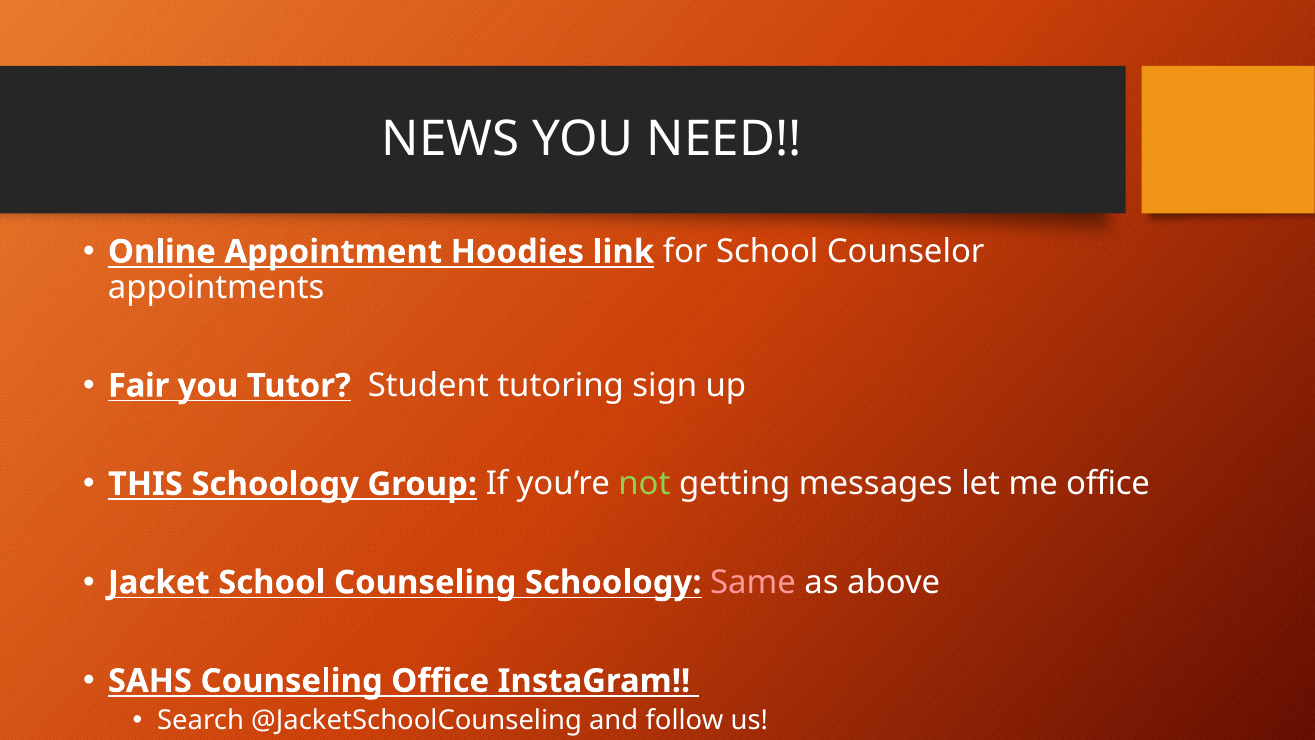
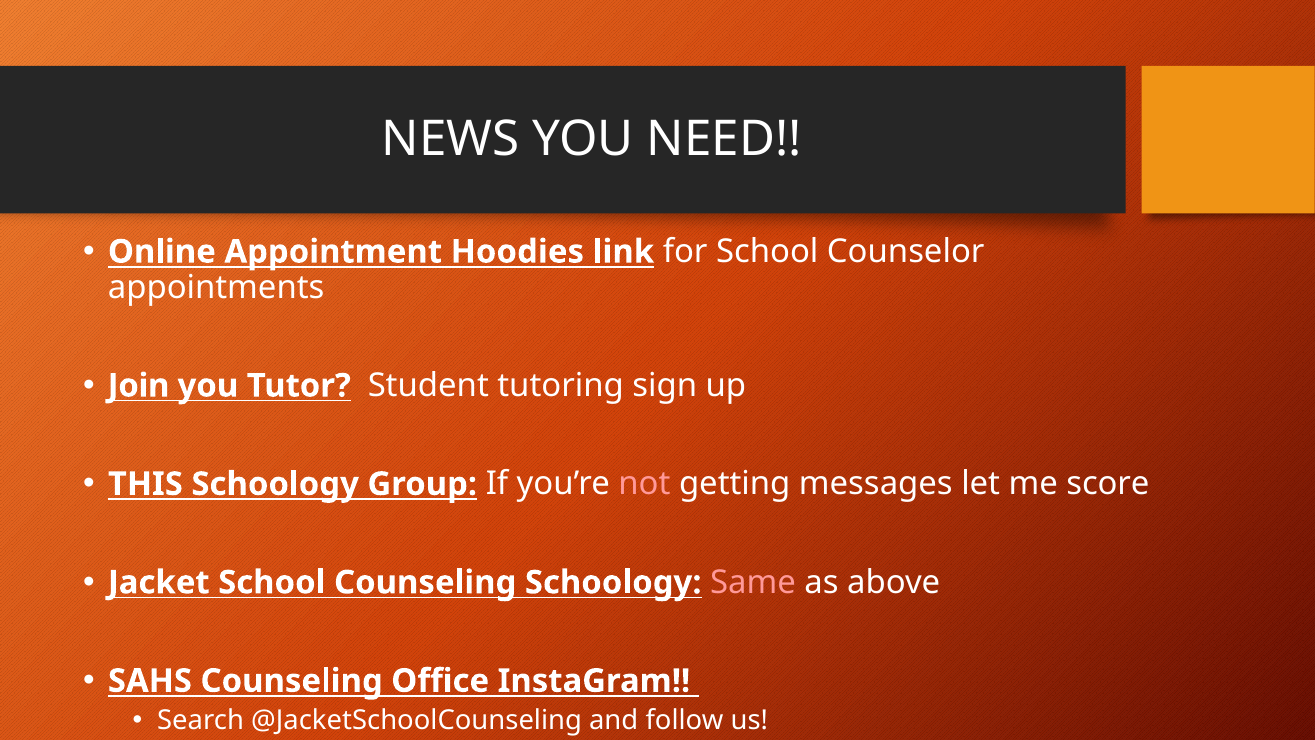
Fair: Fair -> Join
not colour: light green -> pink
me office: office -> score
